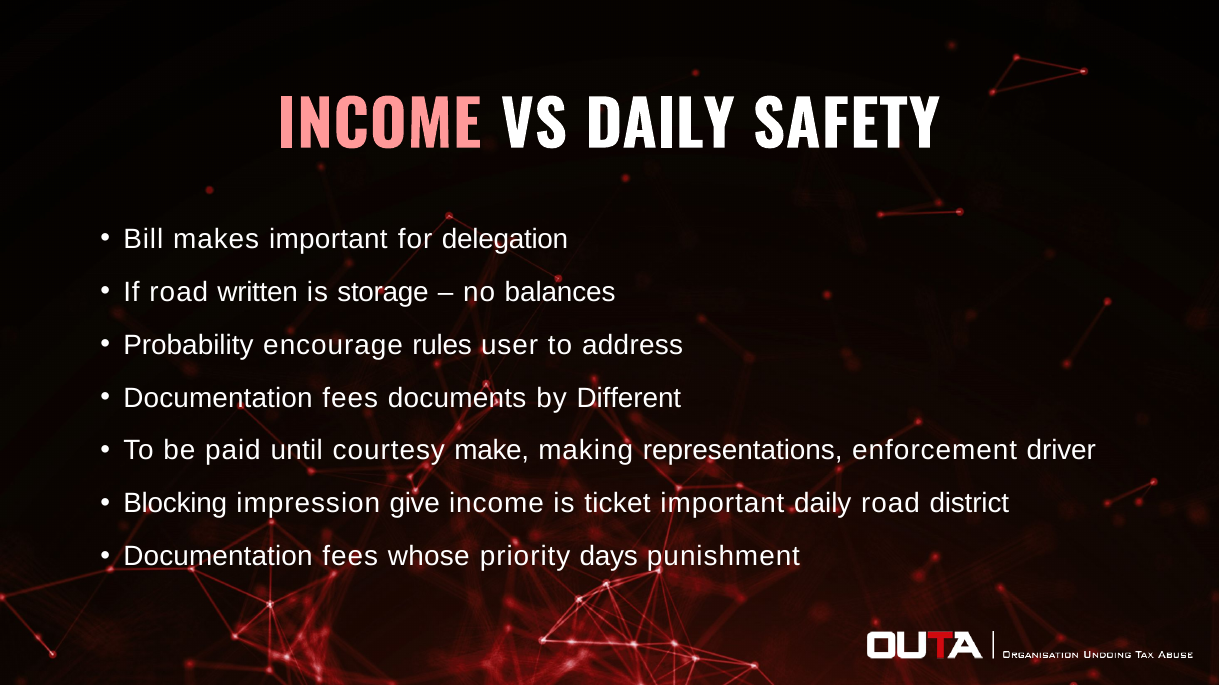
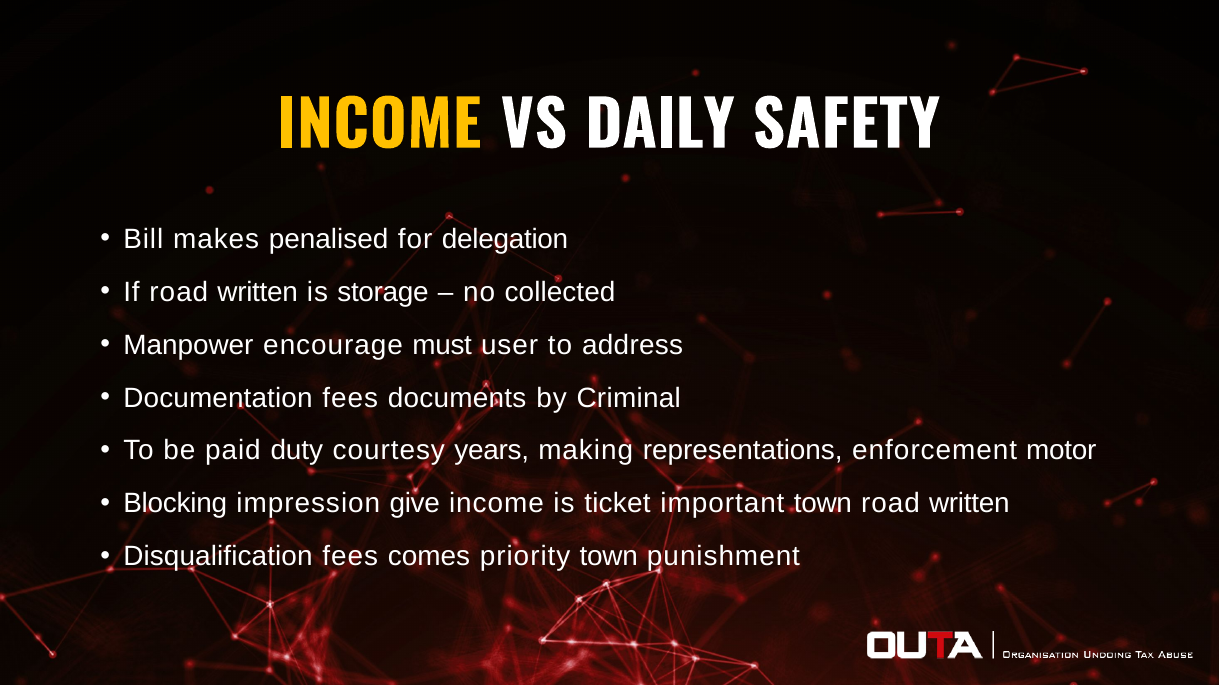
INCOME at (379, 127) colour: pink -> yellow
makes important: important -> penalised
balances: balances -> collected
Probability: Probability -> Manpower
rules: rules -> must
Different: Different -> Criminal
until: until -> duty
make: make -> years
driver: driver -> motor
important daily: daily -> town
district at (969, 504): district -> written
Documentation at (218, 557): Documentation -> Disqualification
whose: whose -> comes
priority days: days -> town
